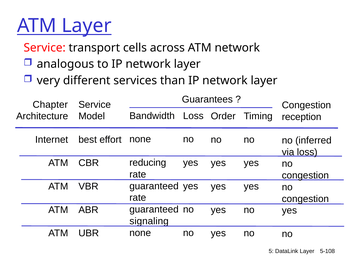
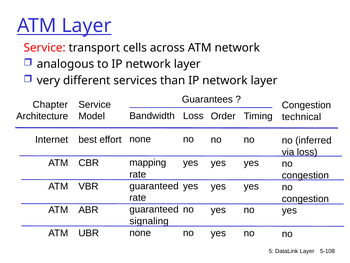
reception: reception -> technical
reducing: reducing -> mapping
